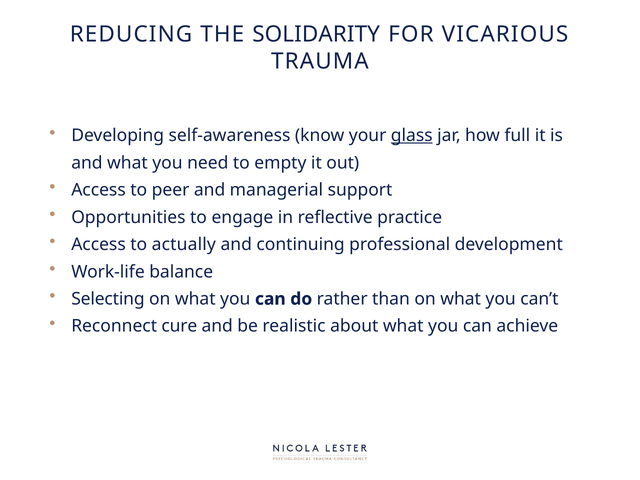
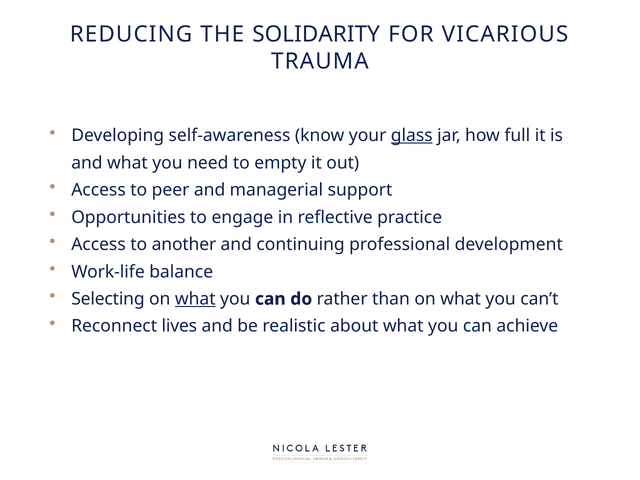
actually: actually -> another
what at (195, 299) underline: none -> present
cure: cure -> lives
